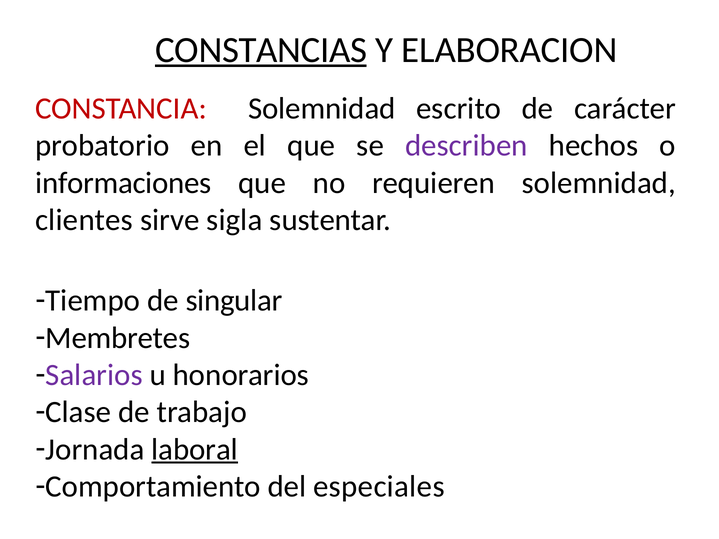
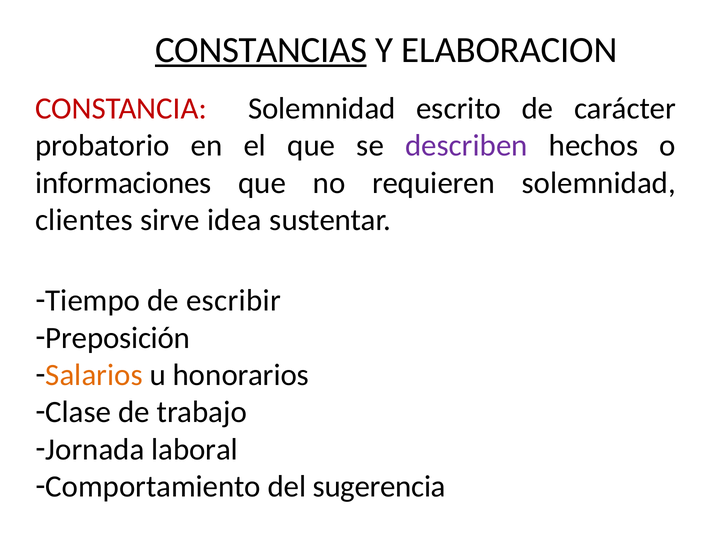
sigla: sigla -> idea
singular: singular -> escribir
Membretes: Membretes -> Preposición
Salarios colour: purple -> orange
laboral underline: present -> none
especiales: especiales -> sugerencia
